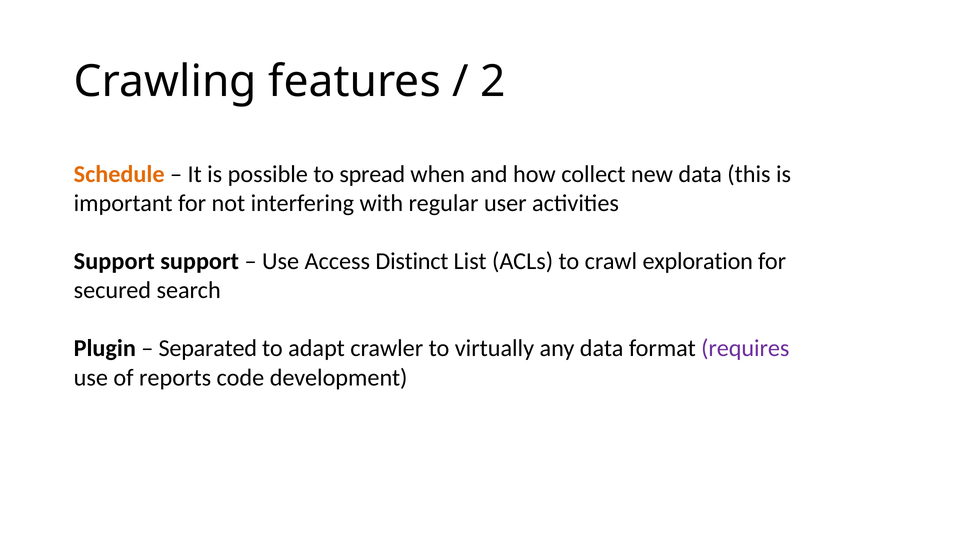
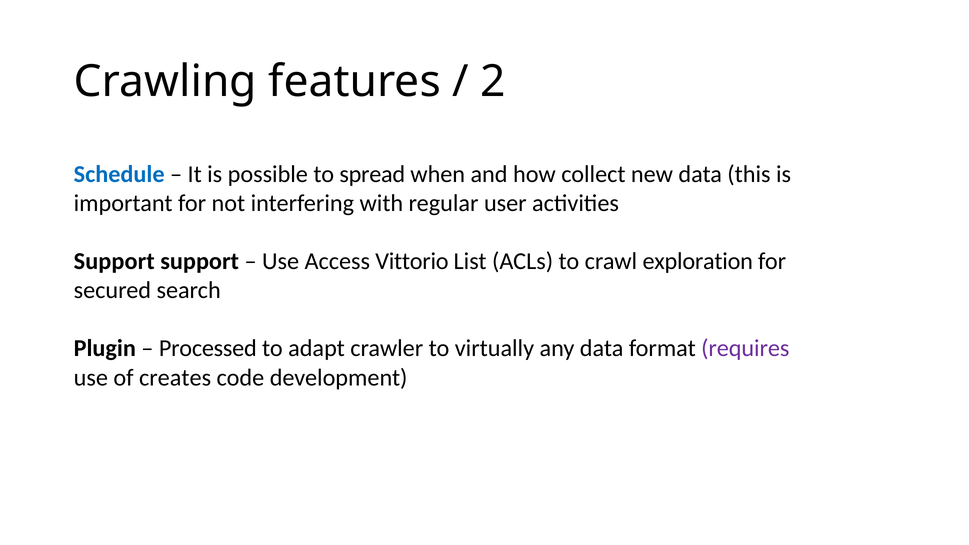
Schedule colour: orange -> blue
Distinct: Distinct -> Vittorio
Separated: Separated -> Processed
reports: reports -> creates
